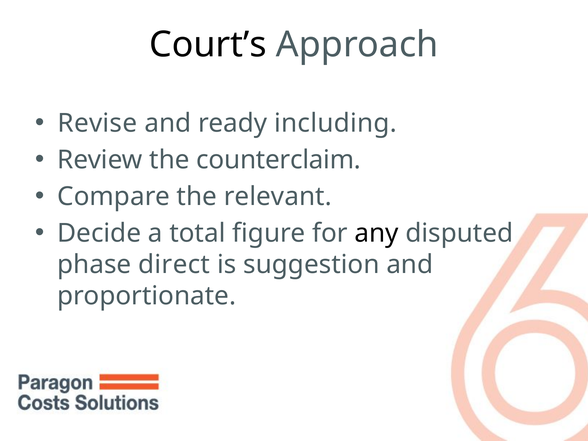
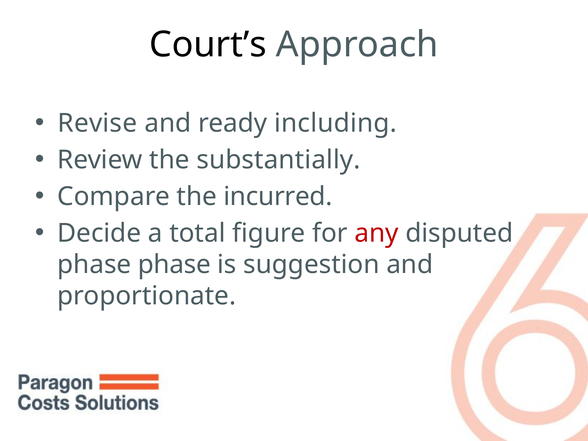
counterclaim: counterclaim -> substantially
relevant: relevant -> incurred
any colour: black -> red
phase direct: direct -> phase
